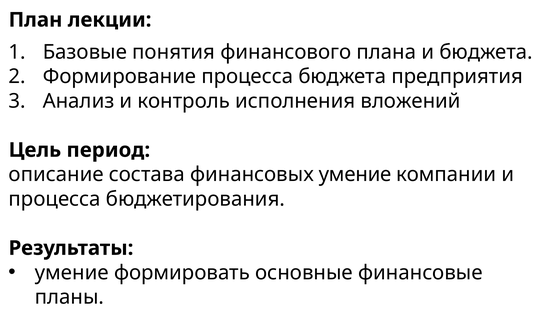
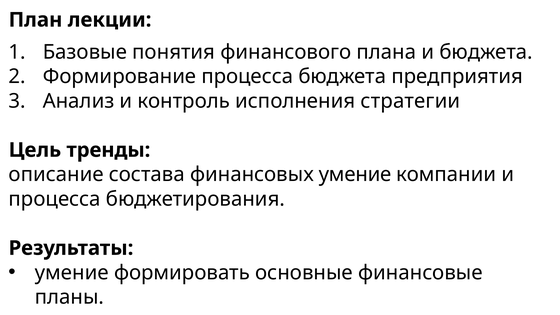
вложений: вложений -> стратегии
период: период -> тренды
